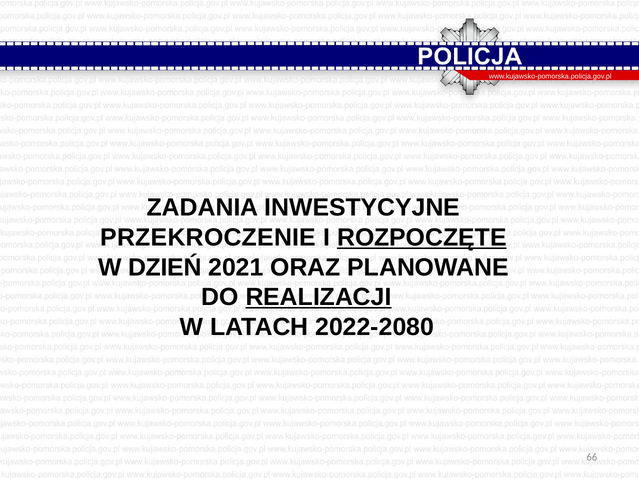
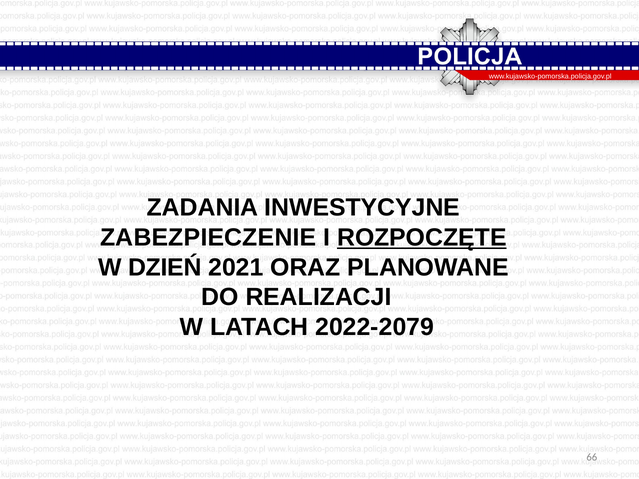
PRZEKROCZENIE: PRZEKROCZENIE -> ZABEZPIECZENIE
REALIZACJI underline: present -> none
2022-2080: 2022-2080 -> 2022-2079
